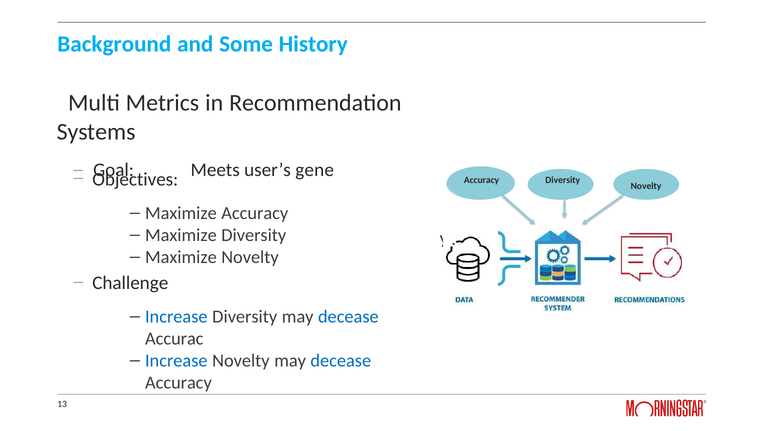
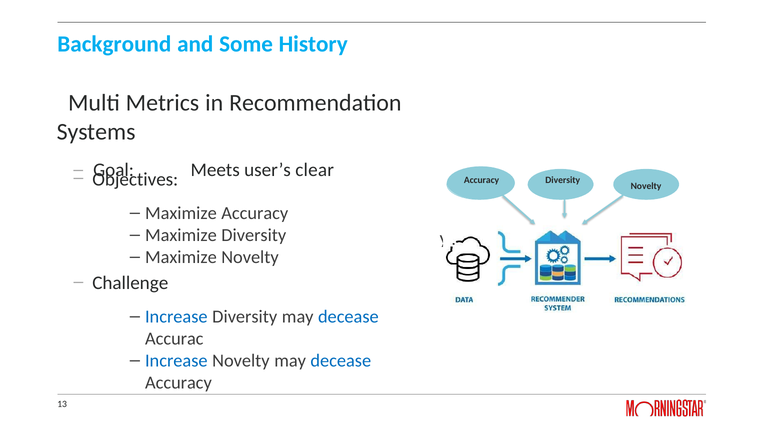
gene: gene -> clear
